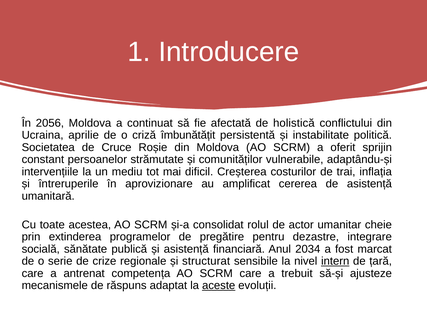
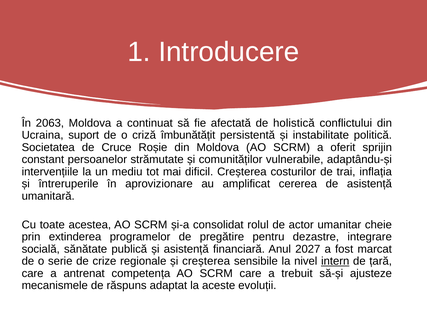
2056: 2056 -> 2063
aprilie: aprilie -> suport
2034: 2034 -> 2027
și structurat: structurat -> creșterea
aceste underline: present -> none
